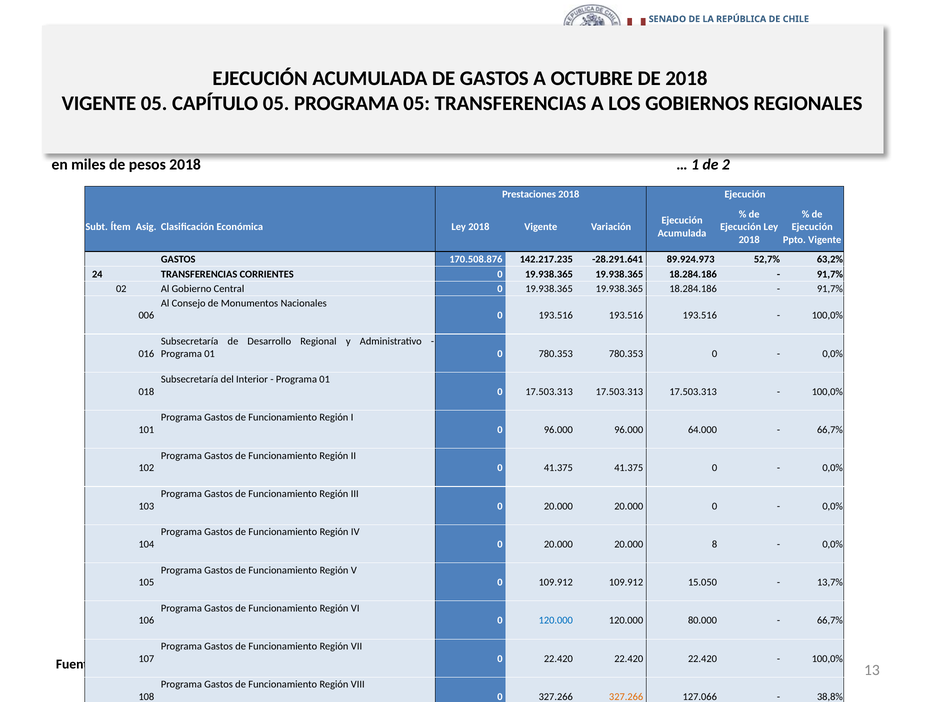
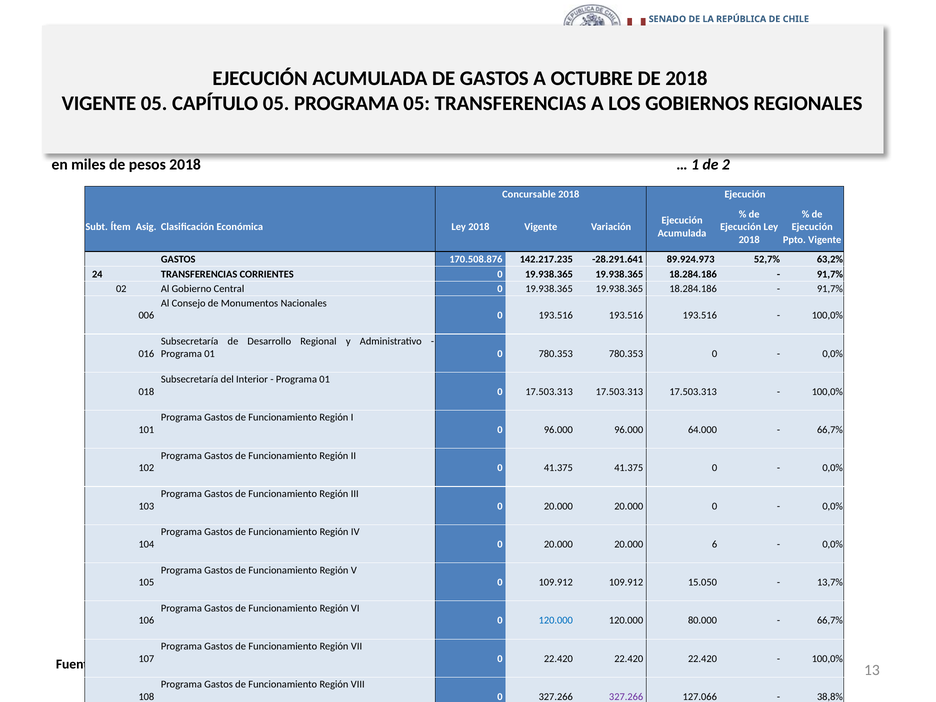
Prestaciones: Prestaciones -> Concursable
8: 8 -> 6
327.266 at (626, 697) colour: orange -> purple
